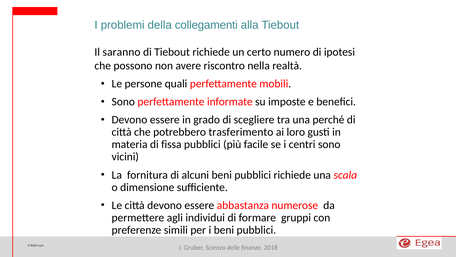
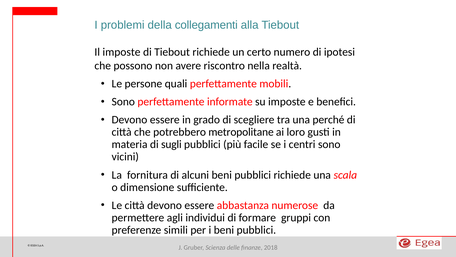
Il saranno: saranno -> imposte
trasferimento: trasferimento -> metropolitane
fissa: fissa -> sugli
